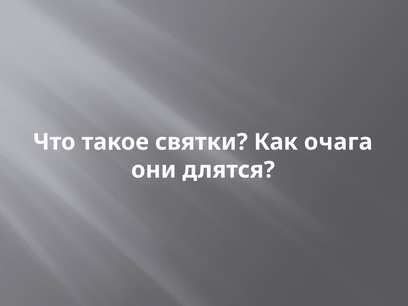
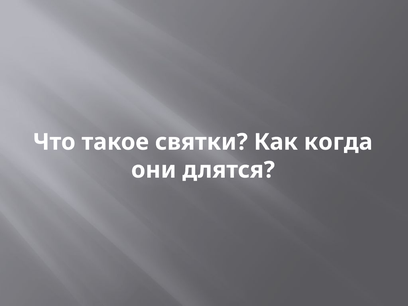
очага: очага -> когда
